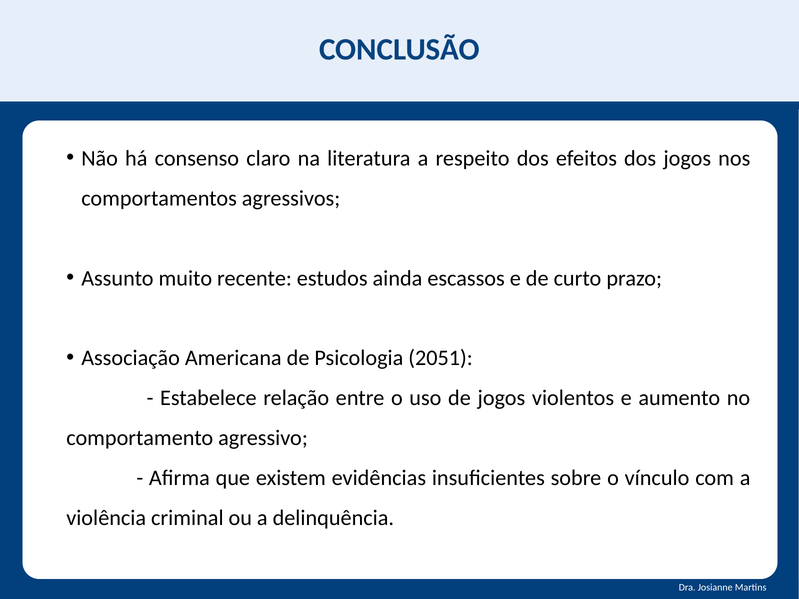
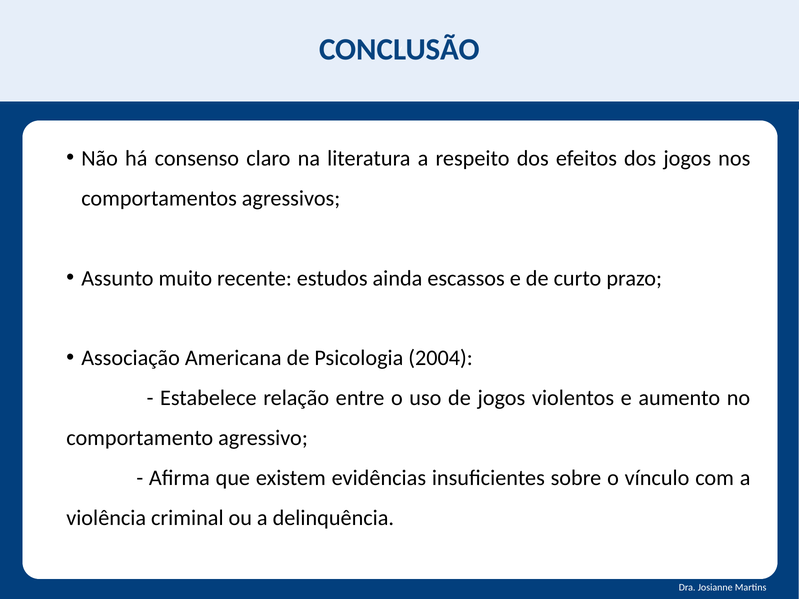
2051: 2051 -> 2004
